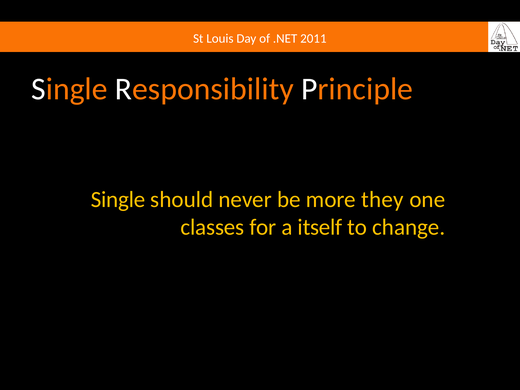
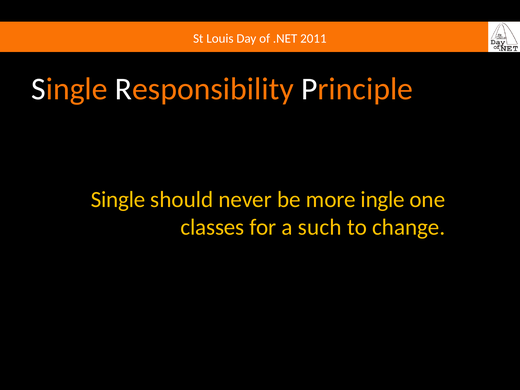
they: they -> ingle
itself: itself -> such
